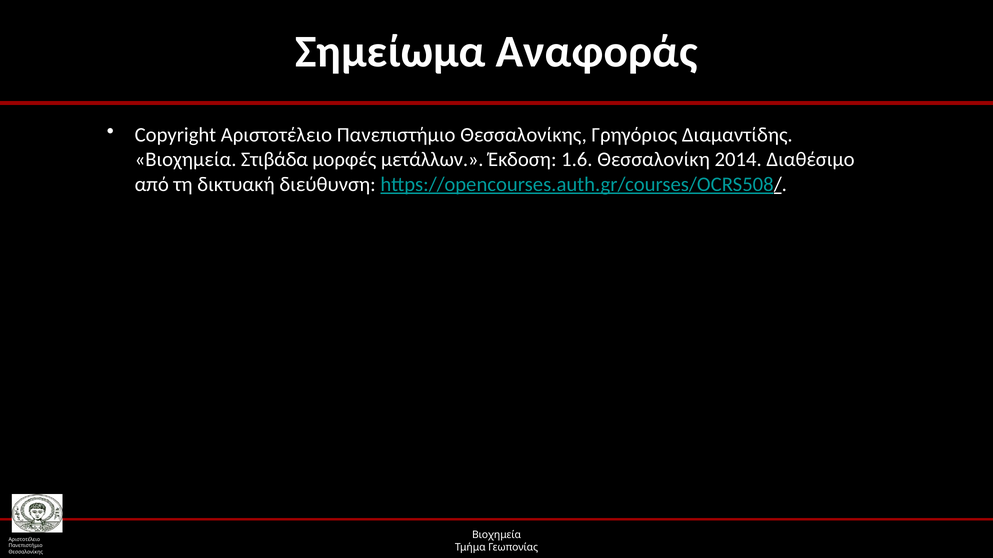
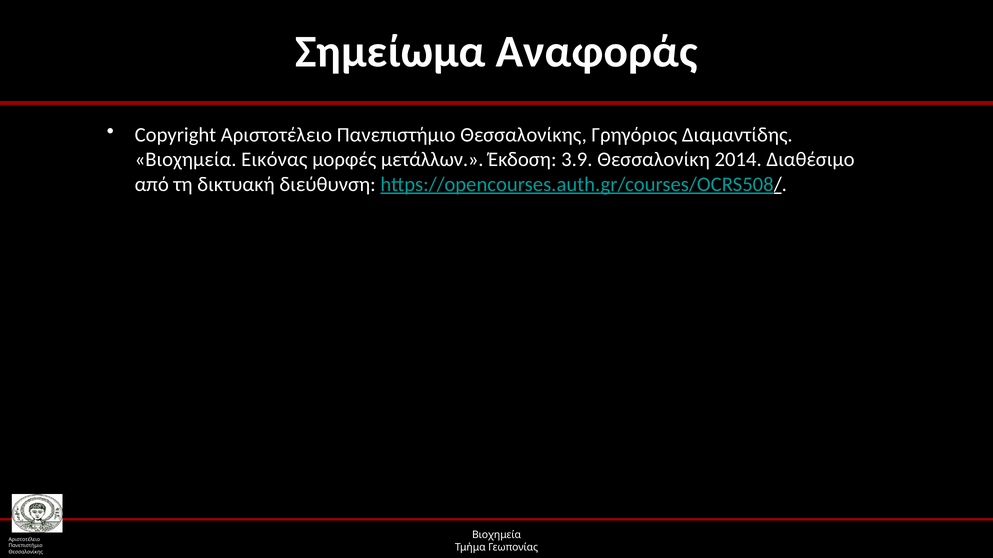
Στιβάδα: Στιβάδα -> Εικόνας
1.6: 1.6 -> 3.9
